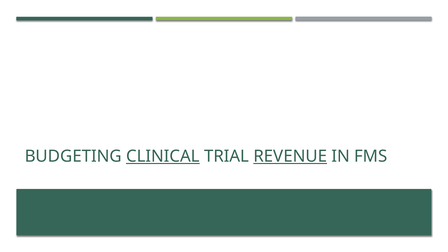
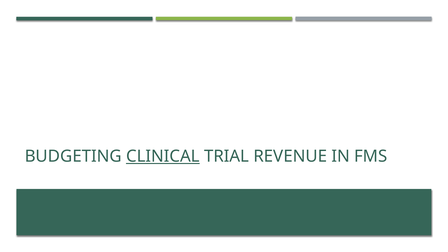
REVENUE underline: present -> none
